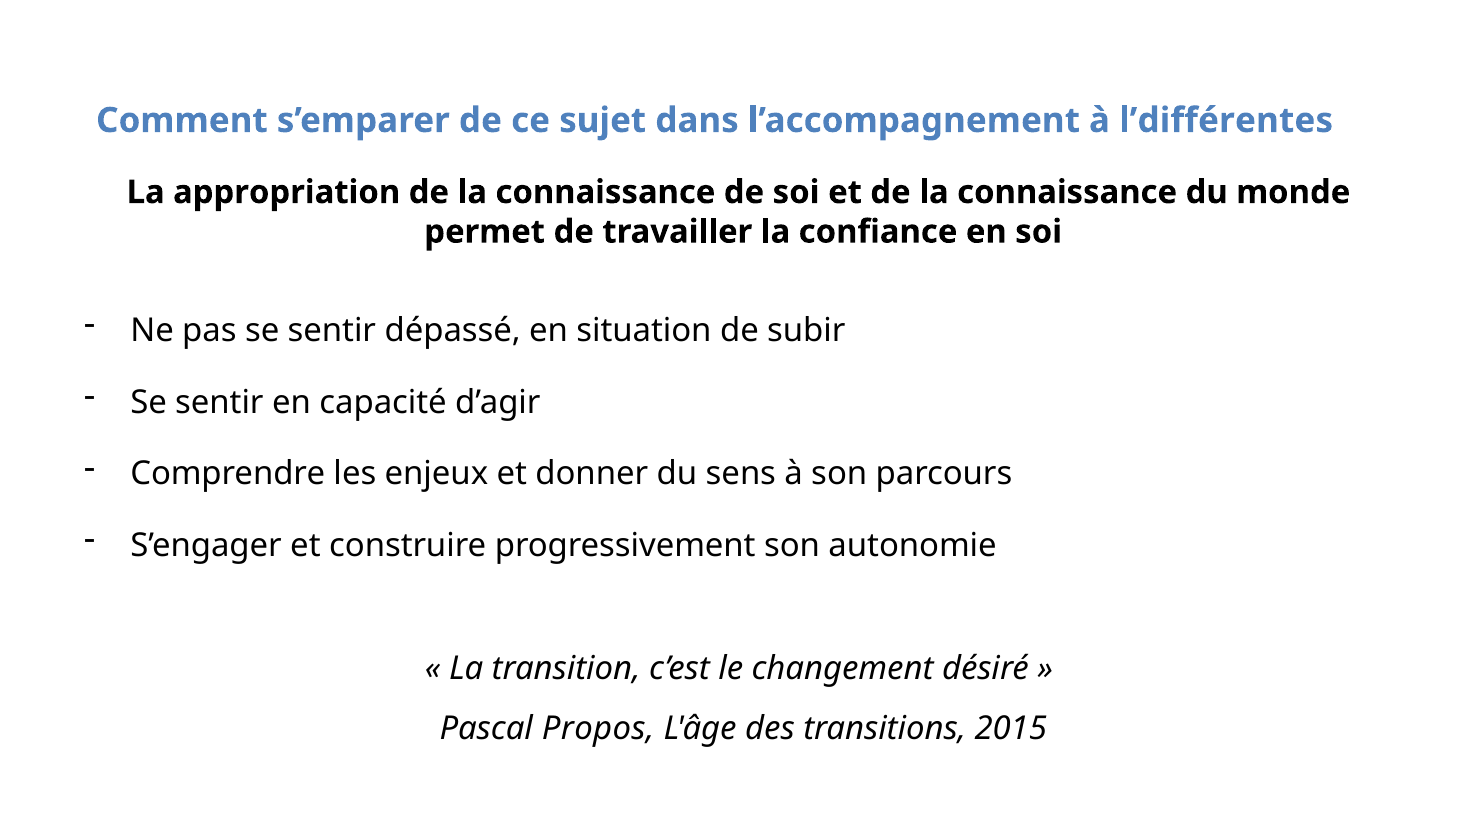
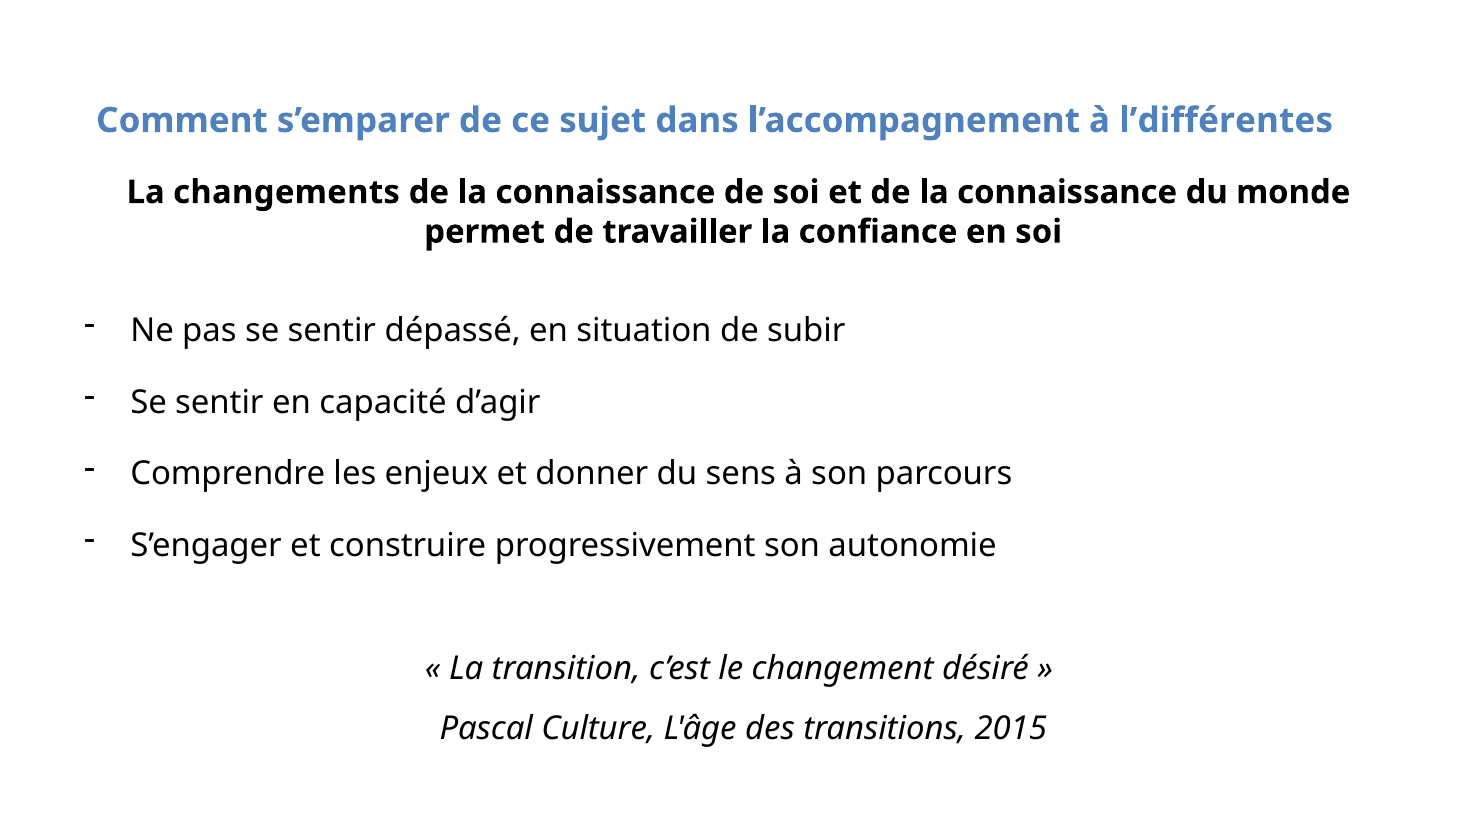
appropriation: appropriation -> changements
Propos: Propos -> Culture
